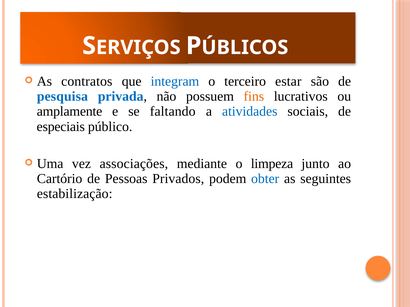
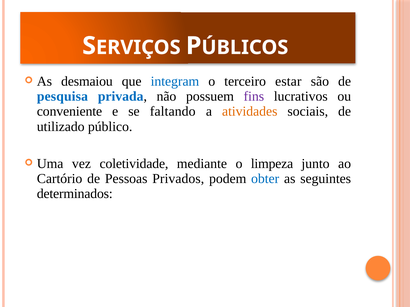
contratos: contratos -> desmaiou
fins colour: orange -> purple
amplamente: amplamente -> conveniente
atividades colour: blue -> orange
especiais: especiais -> utilizado
associações: associações -> coletividade
estabilização: estabilização -> determinados
